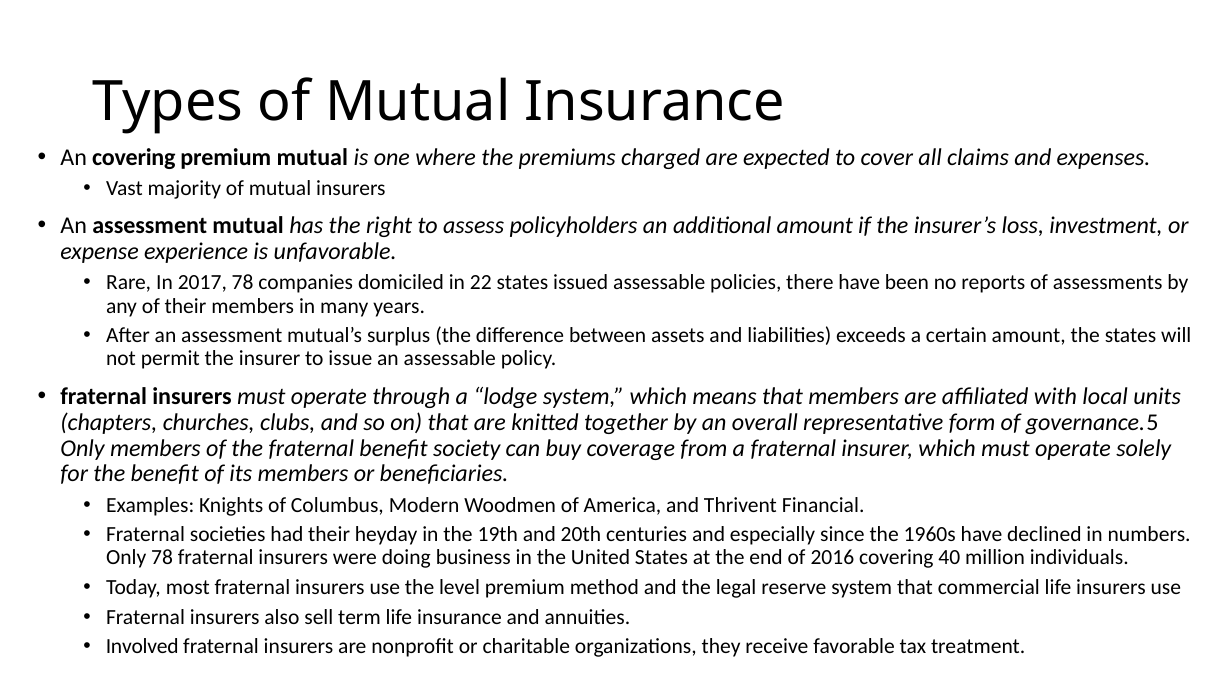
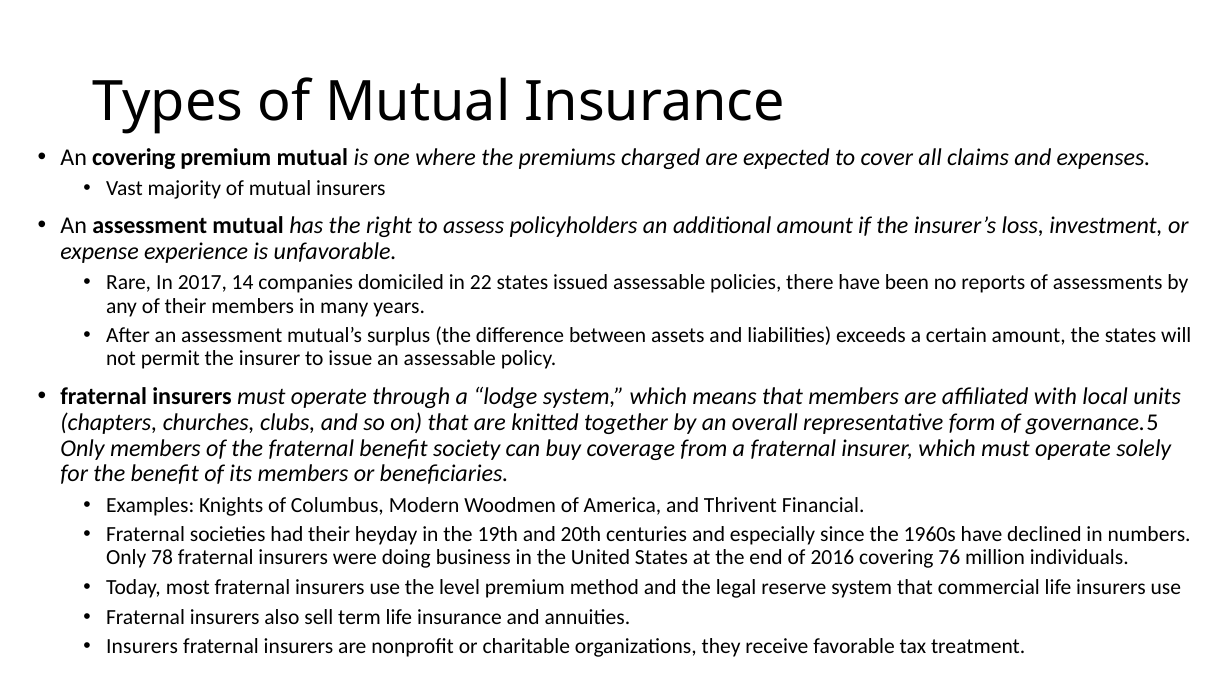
2017 78: 78 -> 14
40: 40 -> 76
Involved at (142, 647): Involved -> Insurers
